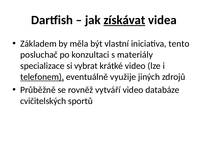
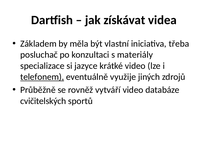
získávat underline: present -> none
tento: tento -> třeba
vybrat: vybrat -> jazyce
